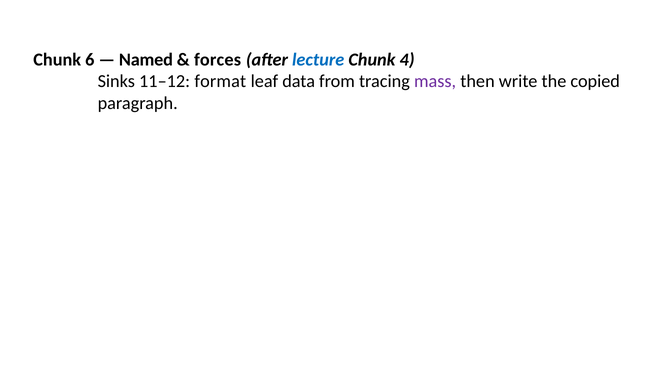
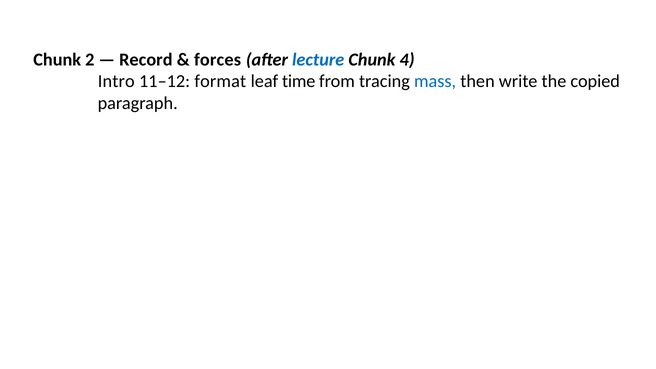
6: 6 -> 2
Named: Named -> Record
Sinks: Sinks -> Intro
data: data -> time
mass colour: purple -> blue
